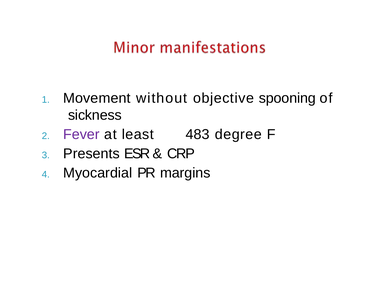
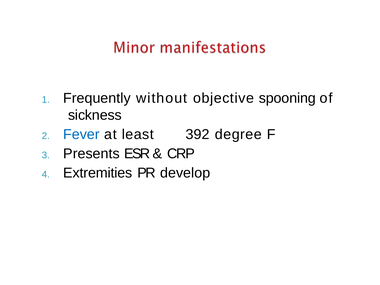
Movement: Movement -> Frequently
Fever colour: purple -> blue
483: 483 -> 392
Myocardial: Myocardial -> Extremities
margins: margins -> develop
